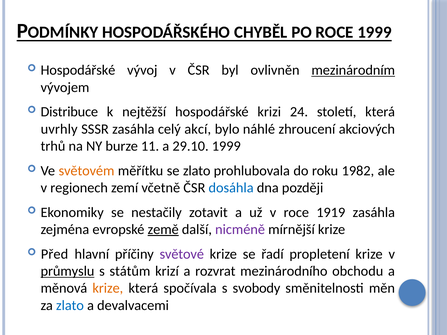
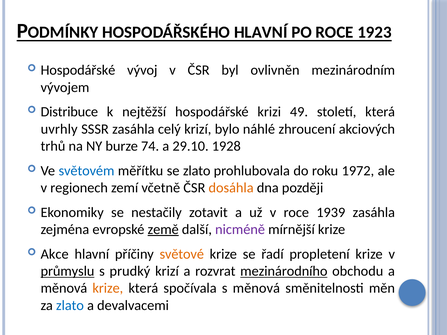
HOSPODÁŘSKÉHO CHYBĚL: CHYBĚL -> HLAVNÍ
ROCE 1999: 1999 -> 1923
mezinárodním underline: present -> none
24: 24 -> 49
celý akcí: akcí -> krizí
11: 11 -> 74
29.10 1999: 1999 -> 1928
světovém colour: orange -> blue
1982: 1982 -> 1972
dosáhla colour: blue -> orange
1919: 1919 -> 1939
Před: Před -> Akce
světové colour: purple -> orange
státům: státům -> prudký
mezinárodního underline: none -> present
s svobody: svobody -> měnová
